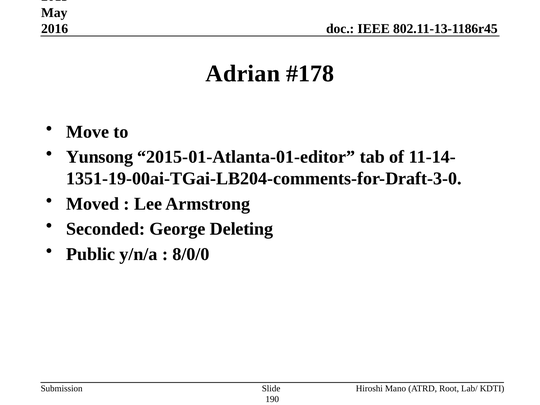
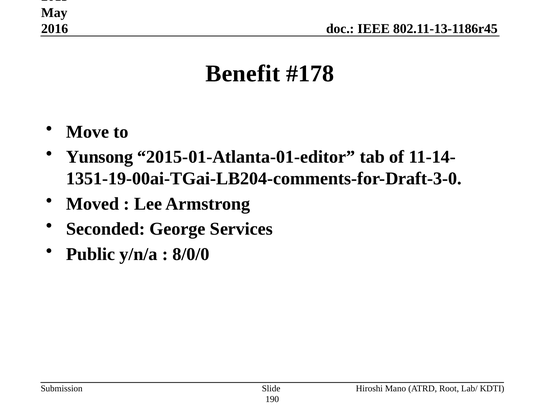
Adrian: Adrian -> Benefit
Deleting: Deleting -> Services
